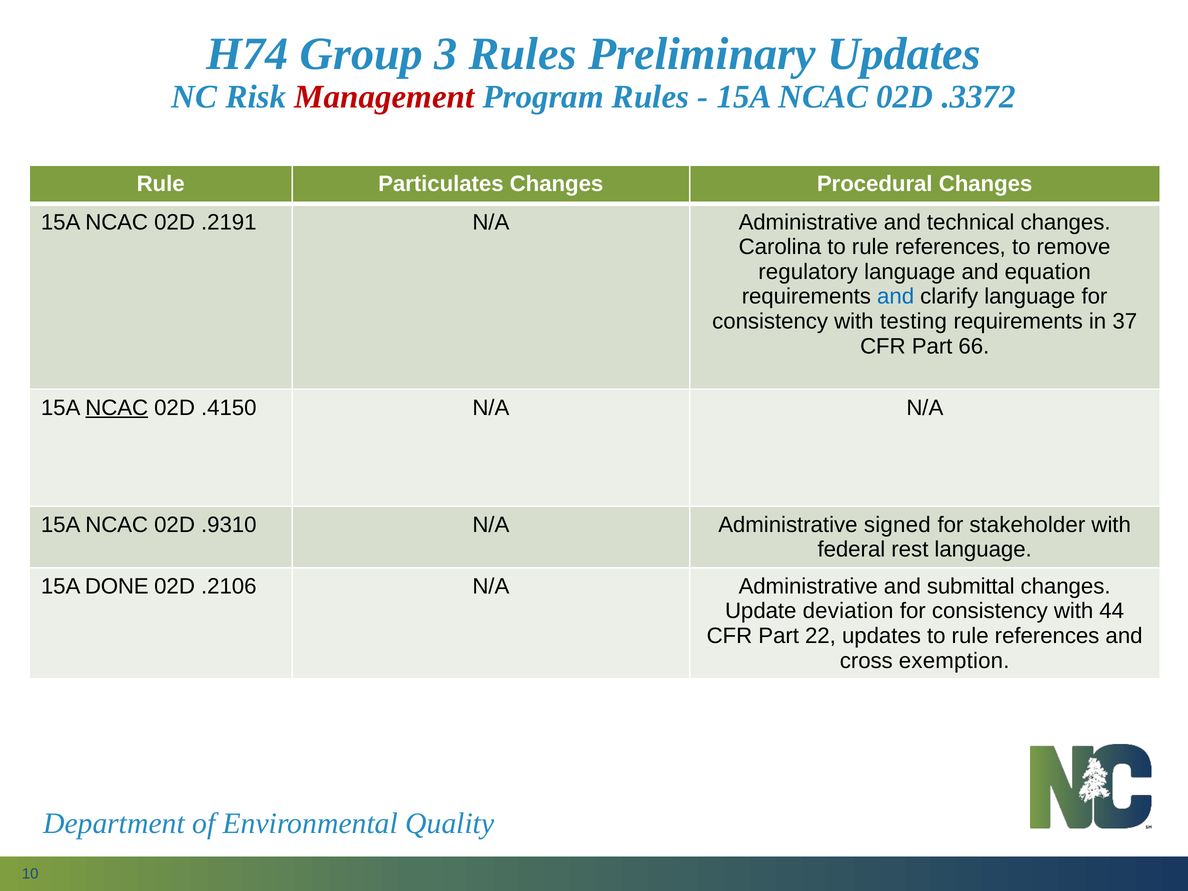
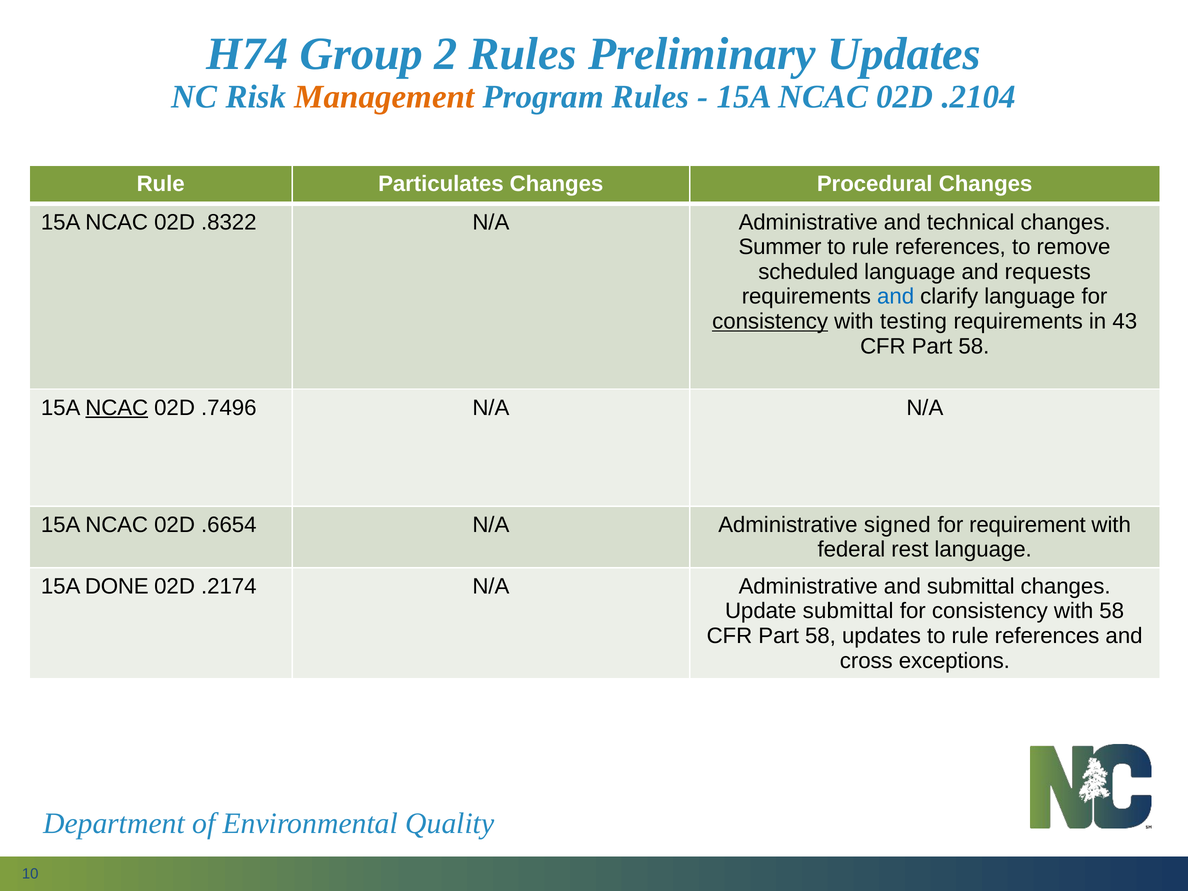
3: 3 -> 2
Management colour: red -> orange
.3372: .3372 -> .2104
.2191: .2191 -> .8322
Carolina: Carolina -> Summer
regulatory: regulatory -> scheduled
equation: equation -> requests
consistency at (770, 321) underline: none -> present
37: 37 -> 43
66 at (974, 346): 66 -> 58
.4150: .4150 -> .7496
.9310: .9310 -> .6654
stakeholder: stakeholder -> requirement
.2106: .2106 -> .2174
Update deviation: deviation -> submittal
with 44: 44 -> 58
22 at (820, 636): 22 -> 58
exemption: exemption -> exceptions
